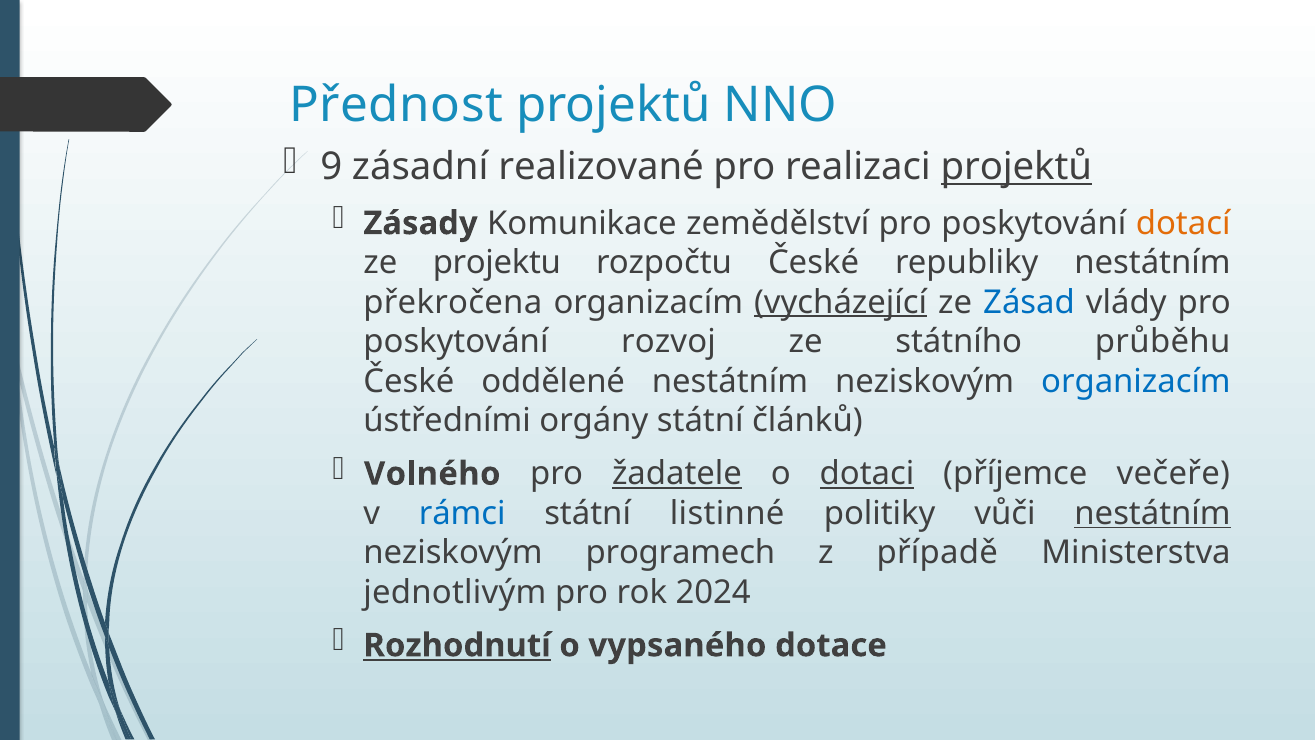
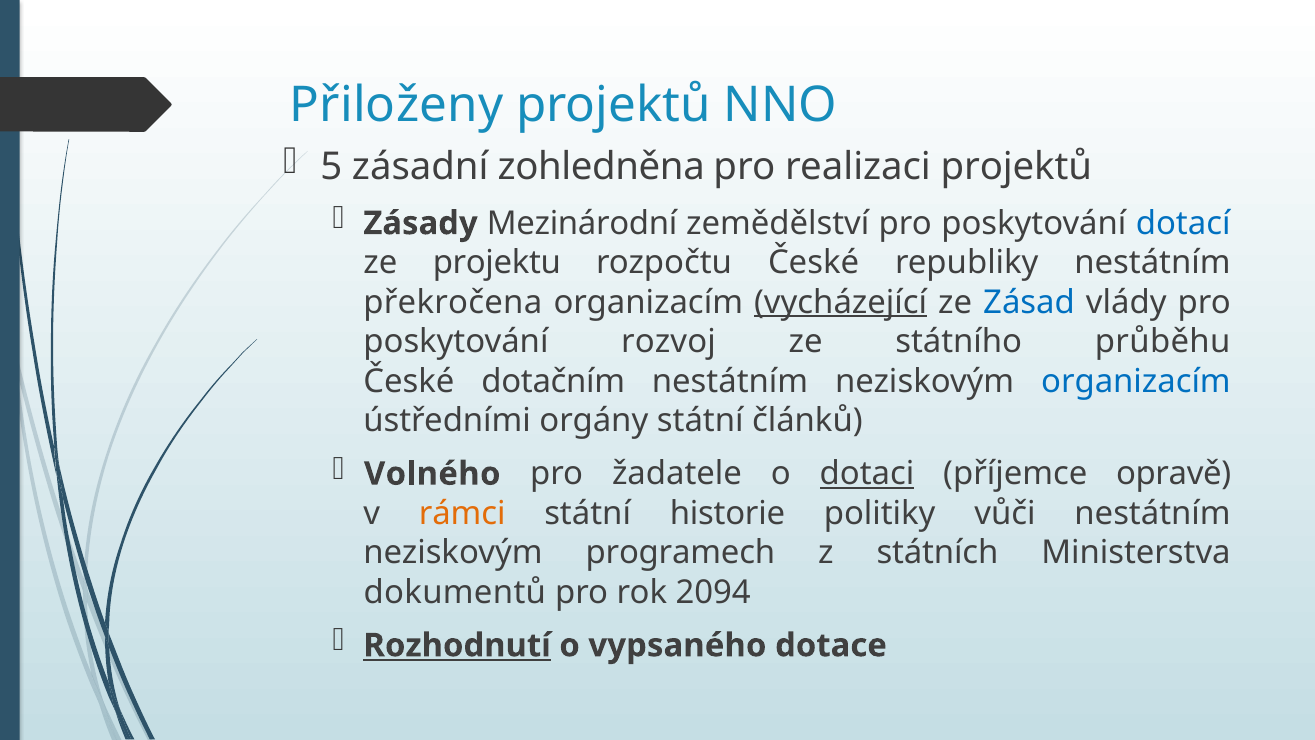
Přednost: Přednost -> Přiloženy
9: 9 -> 5
realizované: realizované -> zohledněna
projektů at (1016, 167) underline: present -> none
Komunikace: Komunikace -> Mezinárodní
dotací colour: orange -> blue
oddělené: oddělené -> dotačním
žadatele underline: present -> none
večeře: večeře -> opravě
rámci colour: blue -> orange
listinné: listinné -> historie
nestátním at (1153, 513) underline: present -> none
případě: případě -> státních
jednotlivým: jednotlivým -> dokumentů
2024: 2024 -> 2094
